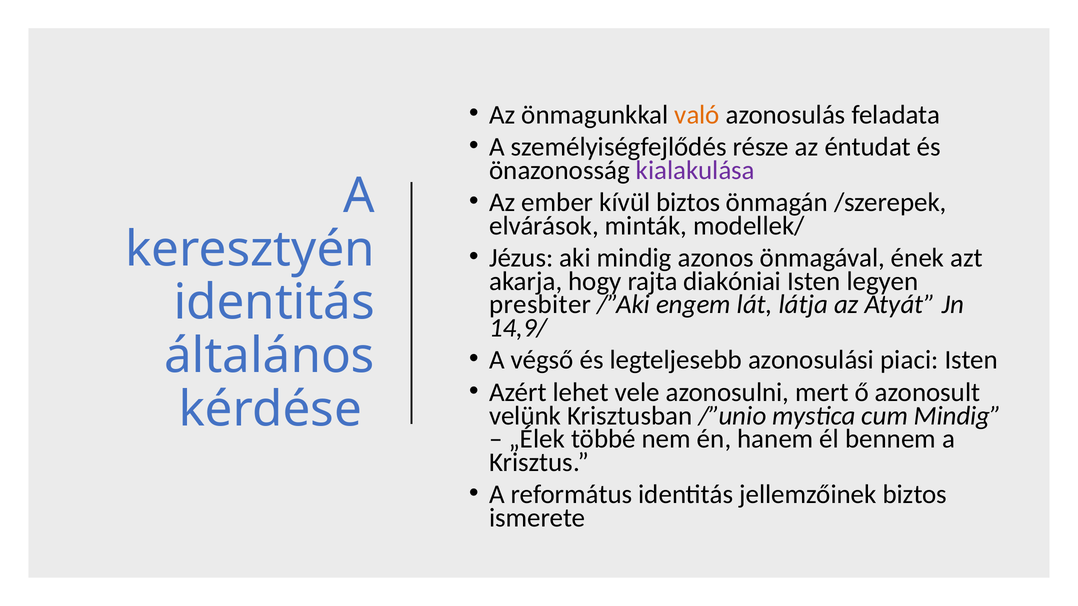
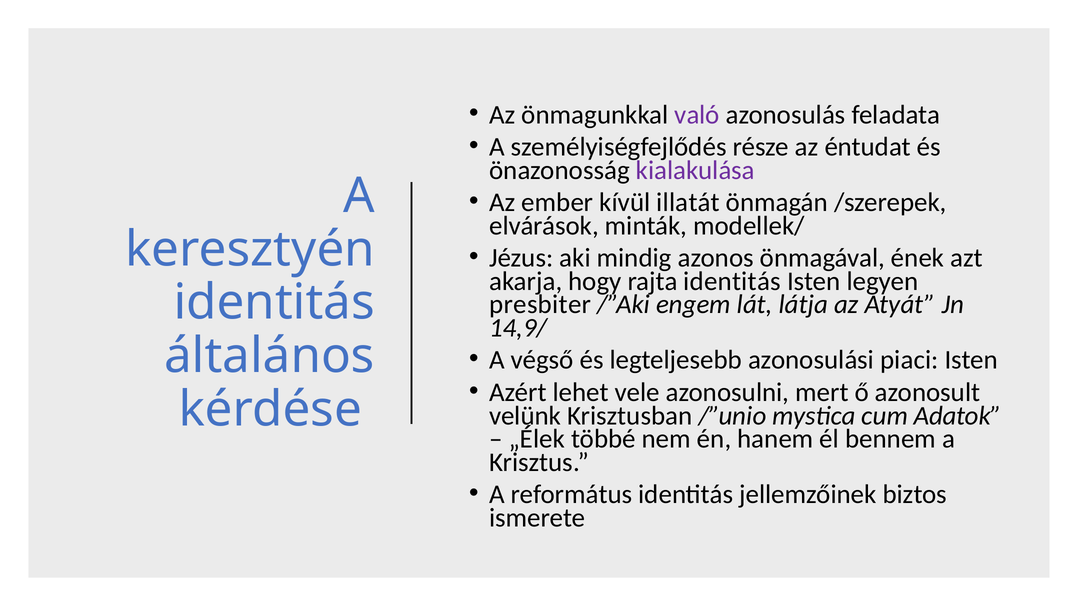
való colour: orange -> purple
kívül biztos: biztos -> illatát
rajta diakóniai: diakóniai -> identitás
cum Mindig: Mindig -> Adatok
